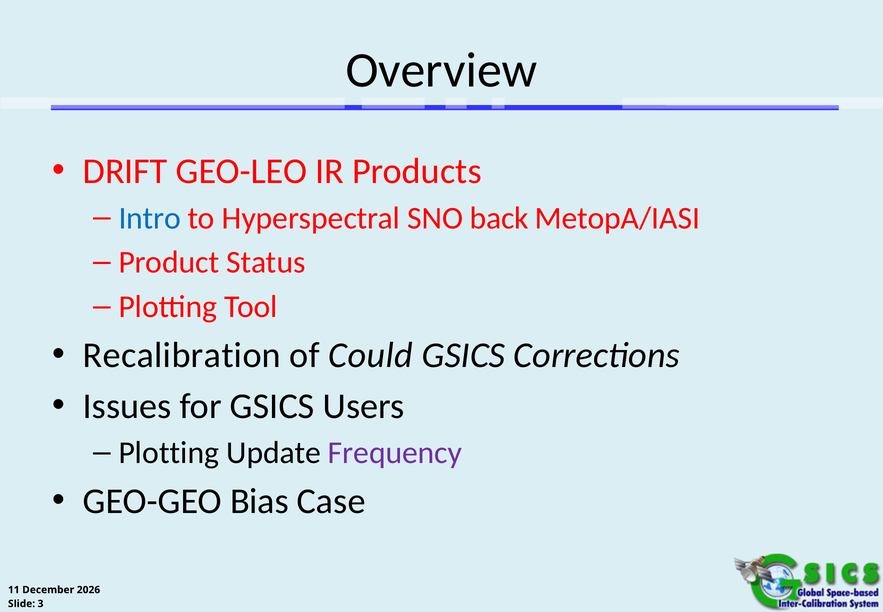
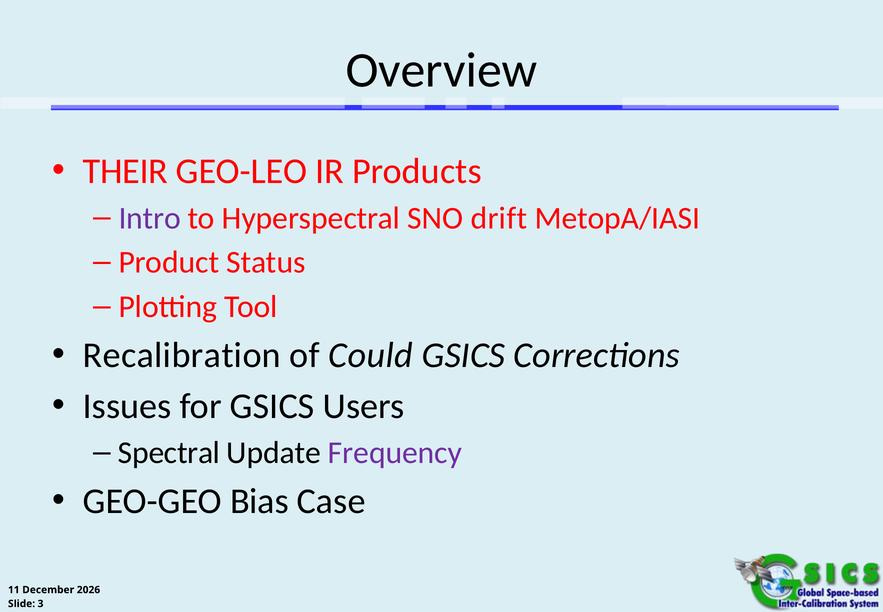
DRIFT: DRIFT -> THEIR
Intro colour: blue -> purple
back: back -> drift
Plotting at (169, 452): Plotting -> Spectral
